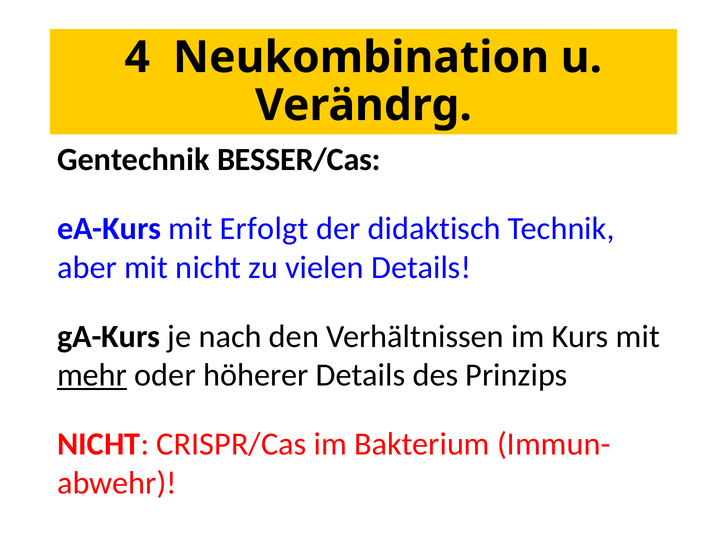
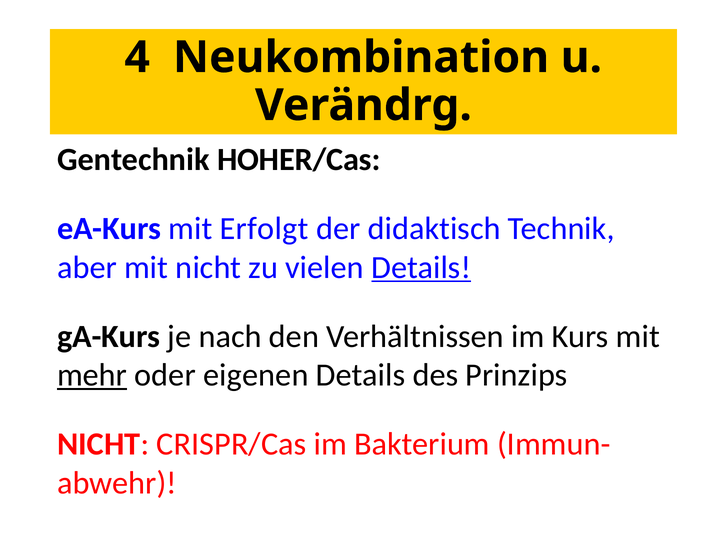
BESSER/Cas: BESSER/Cas -> HOHER/Cas
Details at (421, 267) underline: none -> present
höherer: höherer -> eigenen
